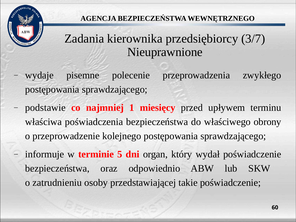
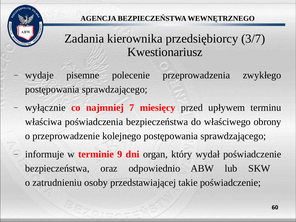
Nieuprawnione: Nieuprawnione -> Kwestionariusz
podstawie: podstawie -> wyłącznie
1: 1 -> 7
5: 5 -> 9
